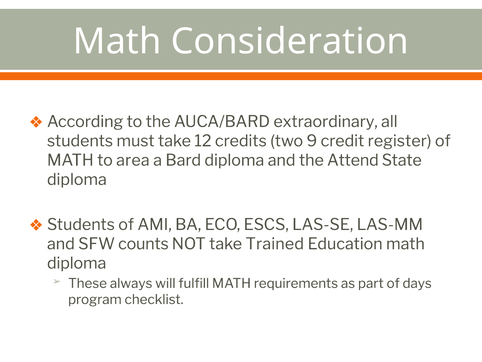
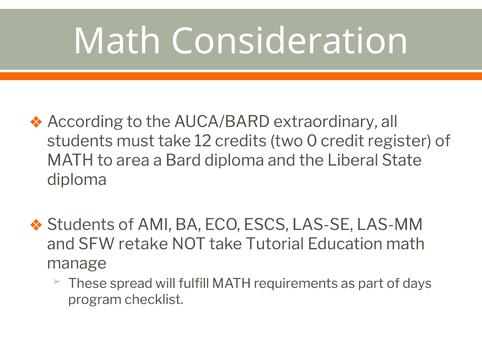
9: 9 -> 0
Attend: Attend -> Liberal
counts: counts -> retake
Trained: Trained -> Tutorial
diploma at (77, 263): diploma -> manage
always: always -> spread
